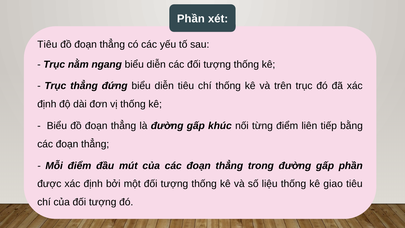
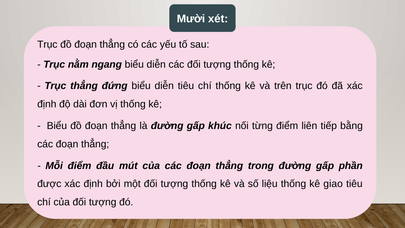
Phần at (191, 19): Phần -> Mười
Tiêu at (47, 44): Tiêu -> Trục
